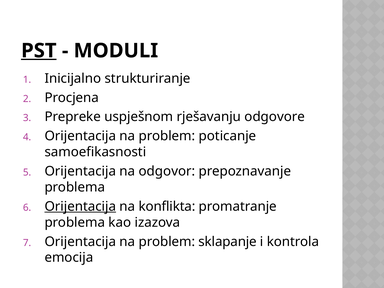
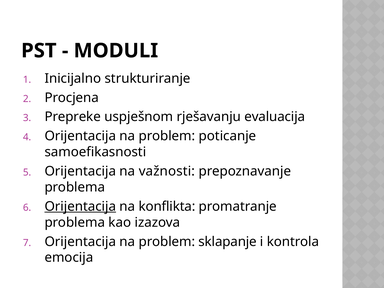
PST underline: present -> none
odgovore: odgovore -> evaluacija
odgovor: odgovor -> važnosti
